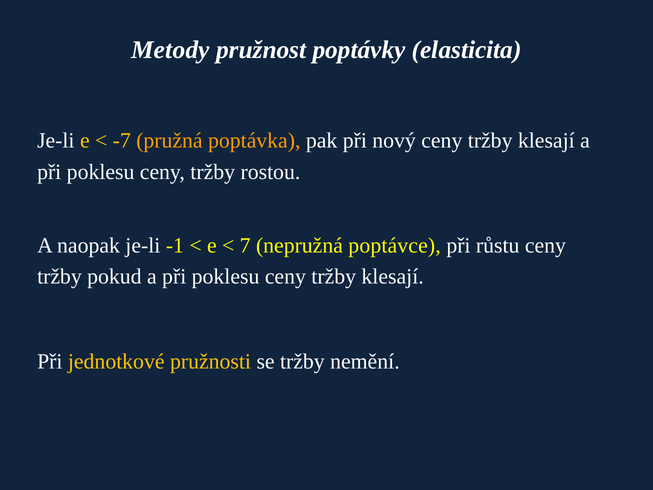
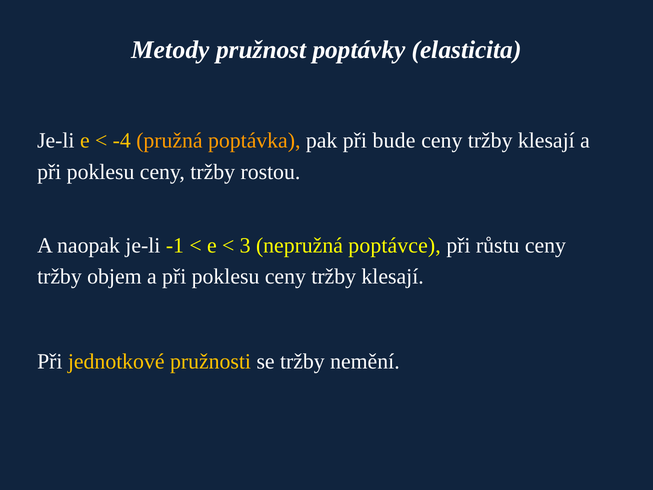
-7: -7 -> -4
nový: nový -> bude
7: 7 -> 3
pokud: pokud -> objem
